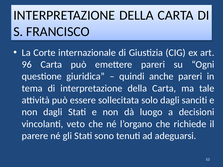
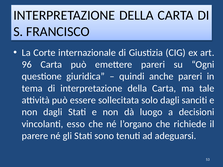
veto: veto -> esso
